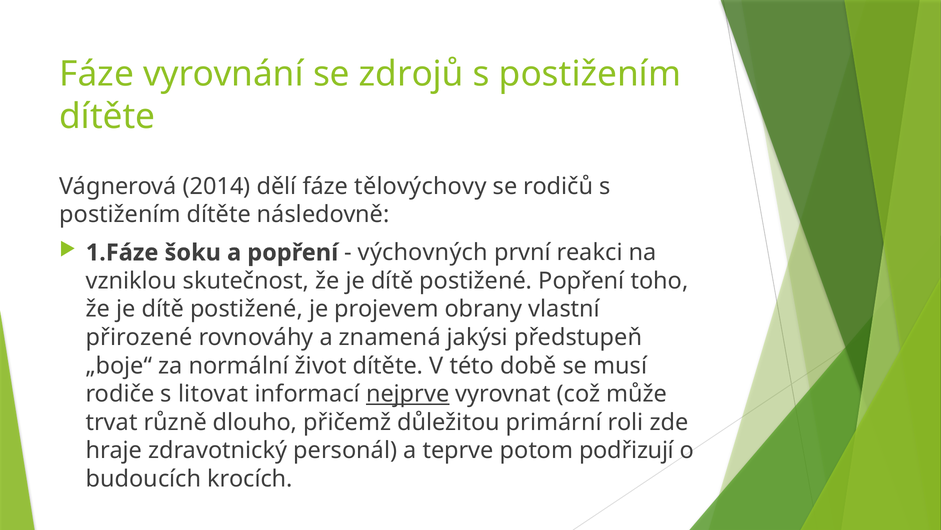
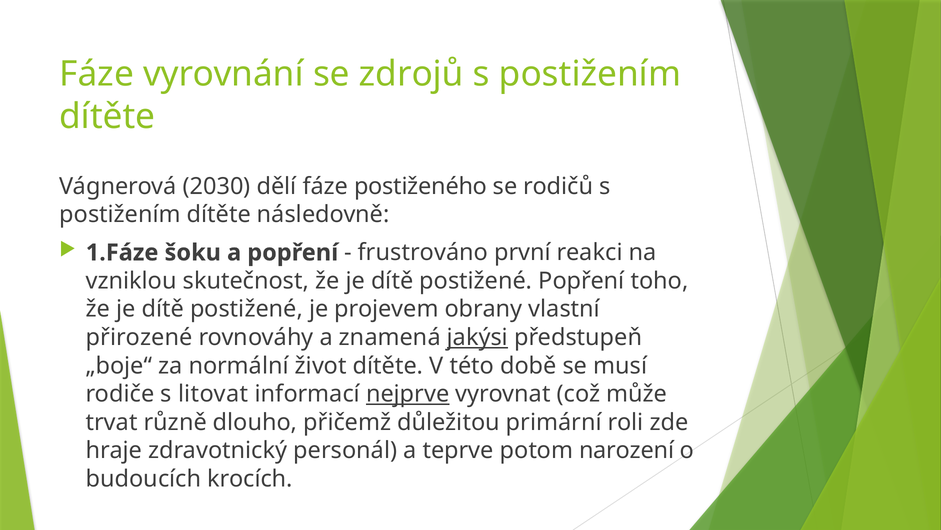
2014: 2014 -> 2030
tělovýchovy: tělovýchovy -> postiženého
výchovných: výchovných -> frustrováno
jakýsi underline: none -> present
podřizují: podřizují -> narození
